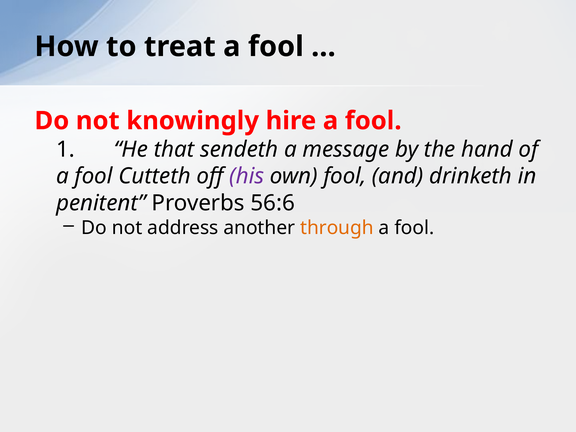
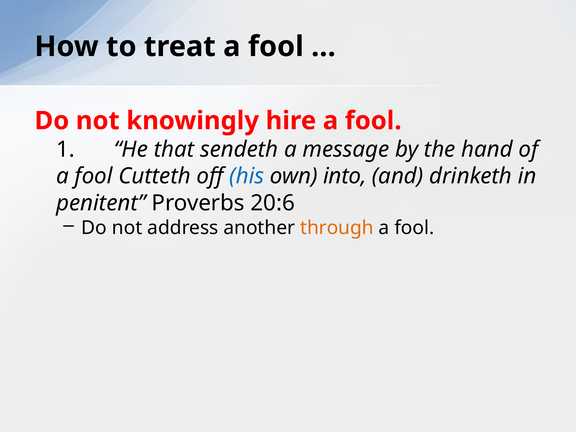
his colour: purple -> blue
own fool: fool -> into
56:6: 56:6 -> 20:6
